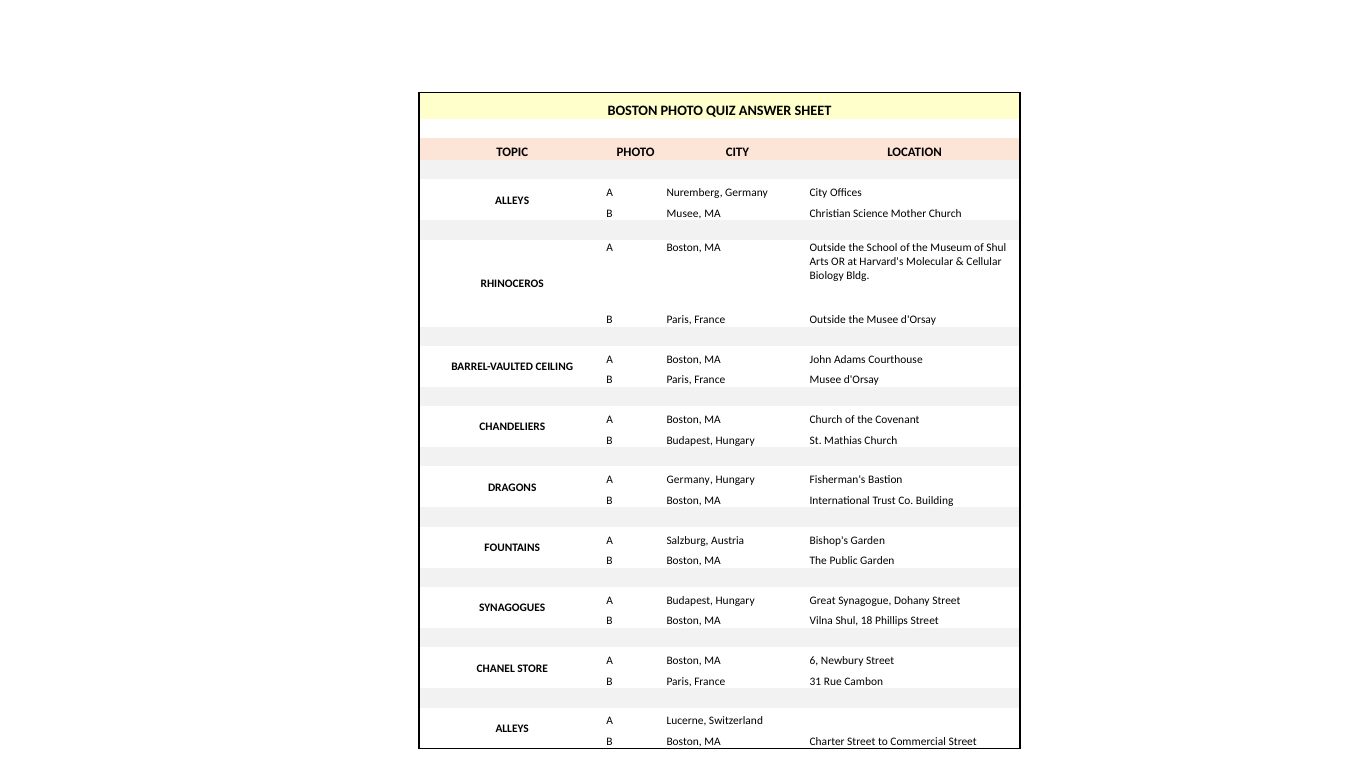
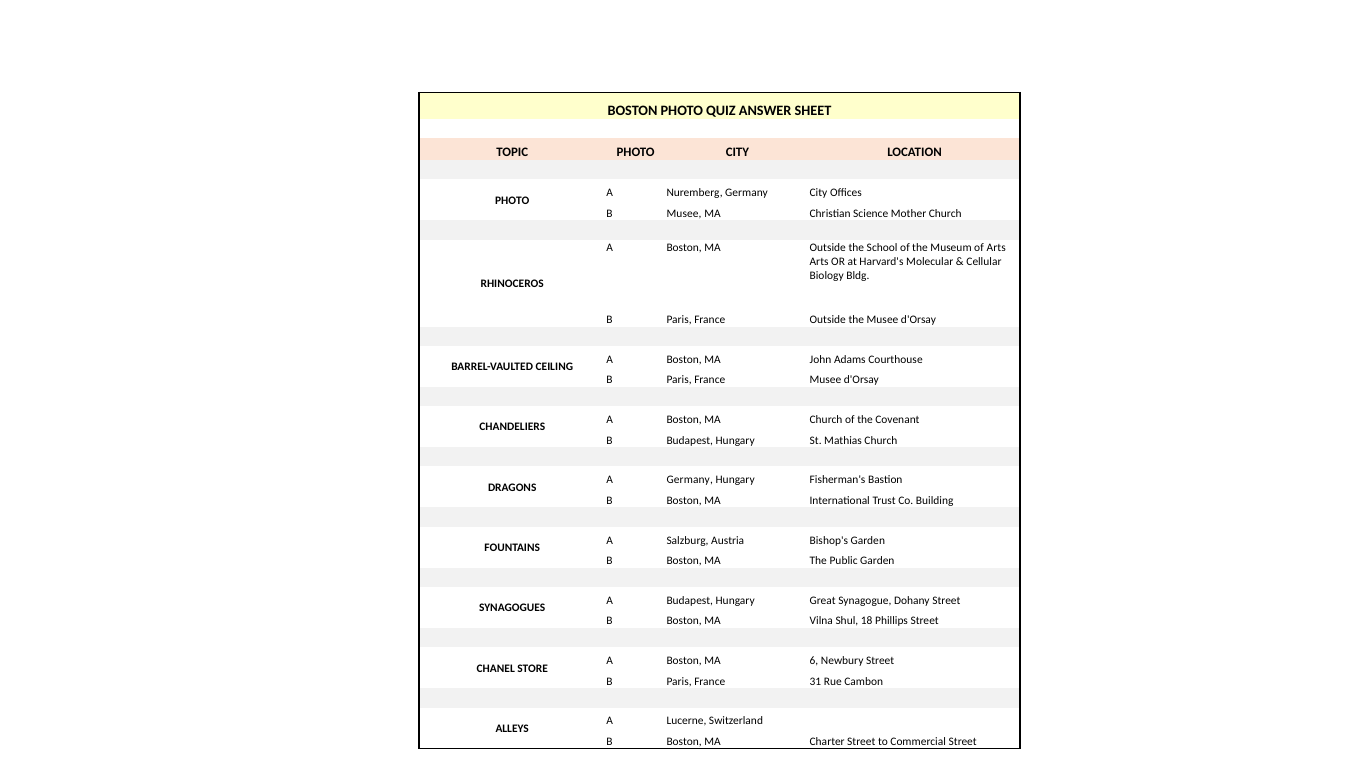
ALLEYS at (512, 200): ALLEYS -> PHOTO
of Shul: Shul -> Arts
